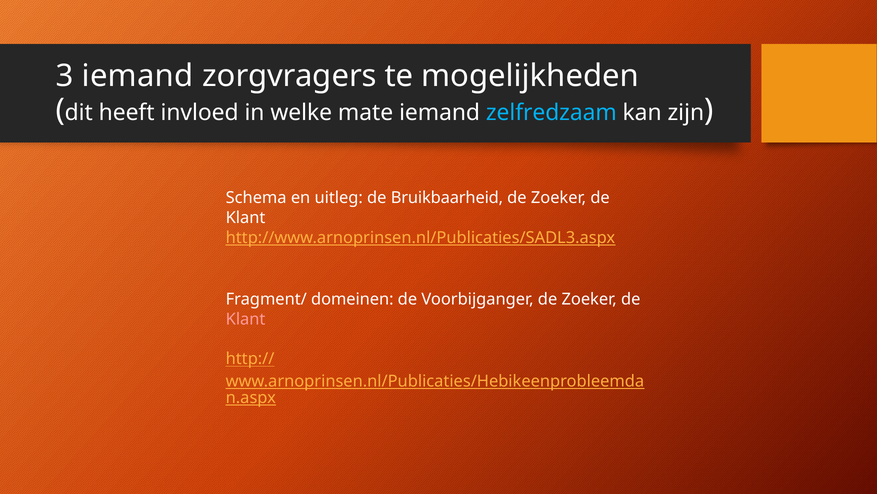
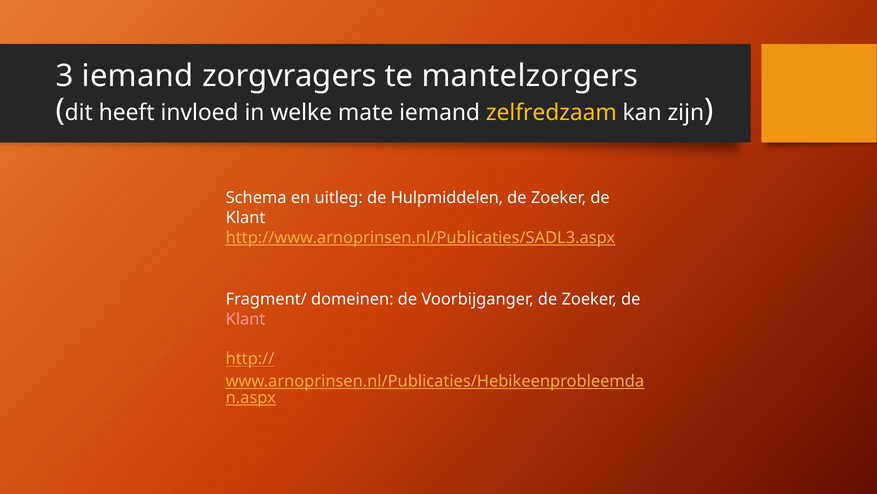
mogelijkheden: mogelijkheden -> mantelzorgers
zelfredzaam colour: light blue -> yellow
Bruikbaarheid: Bruikbaarheid -> Hulpmiddelen
